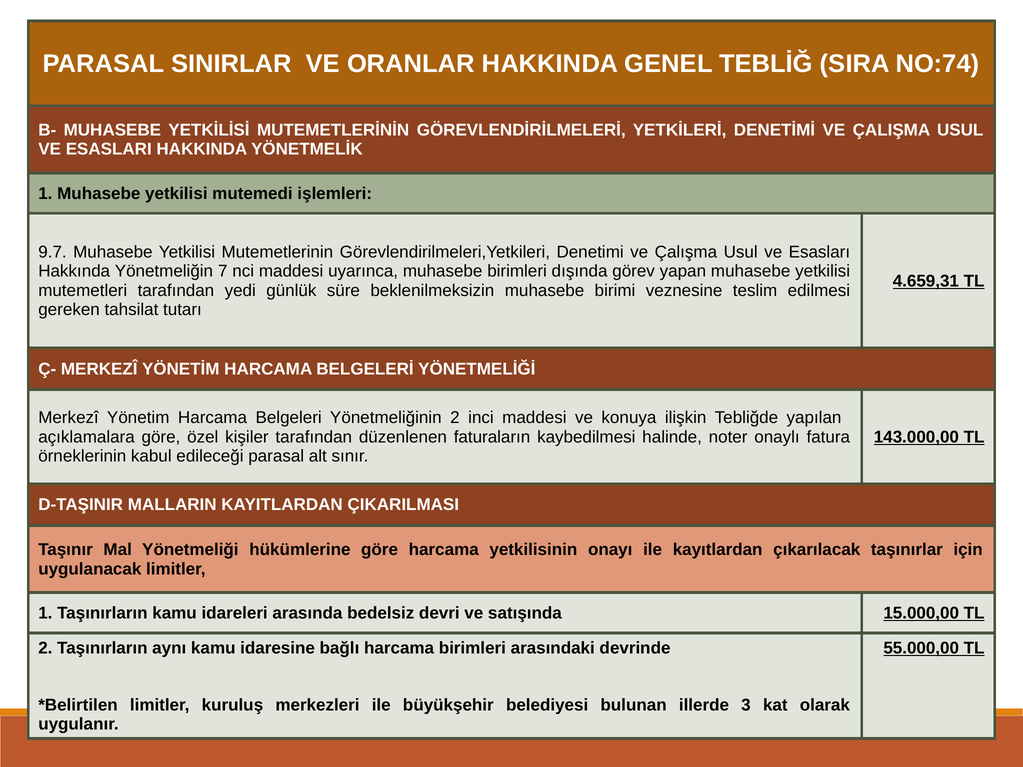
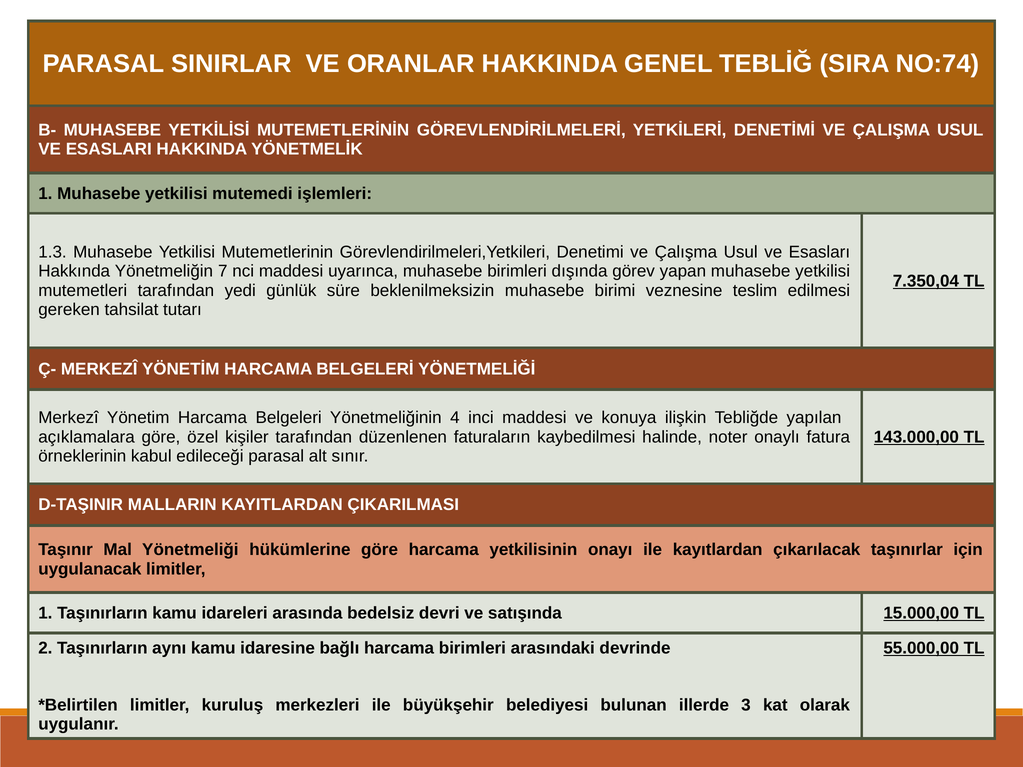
9.7: 9.7 -> 1.3
4.659,31: 4.659,31 -> 7.350,04
Yönetmeliğinin 2: 2 -> 4
